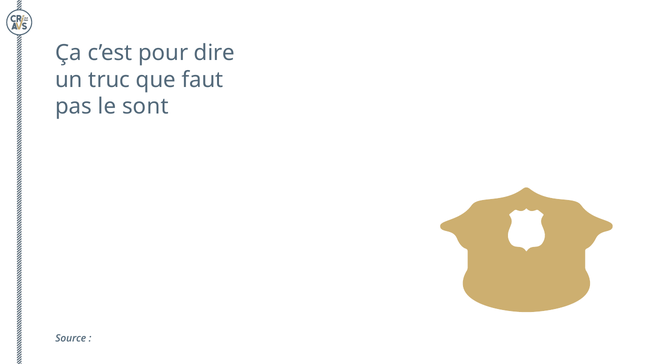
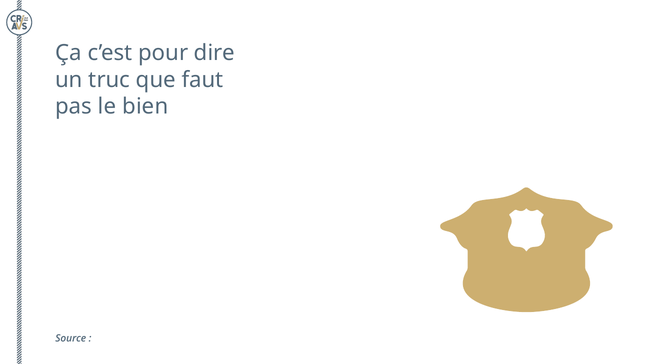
sont: sont -> bien
